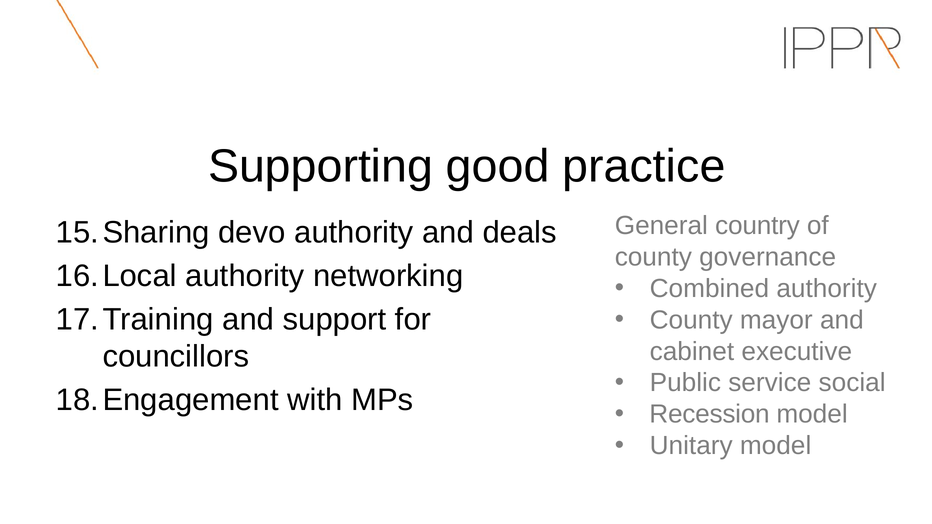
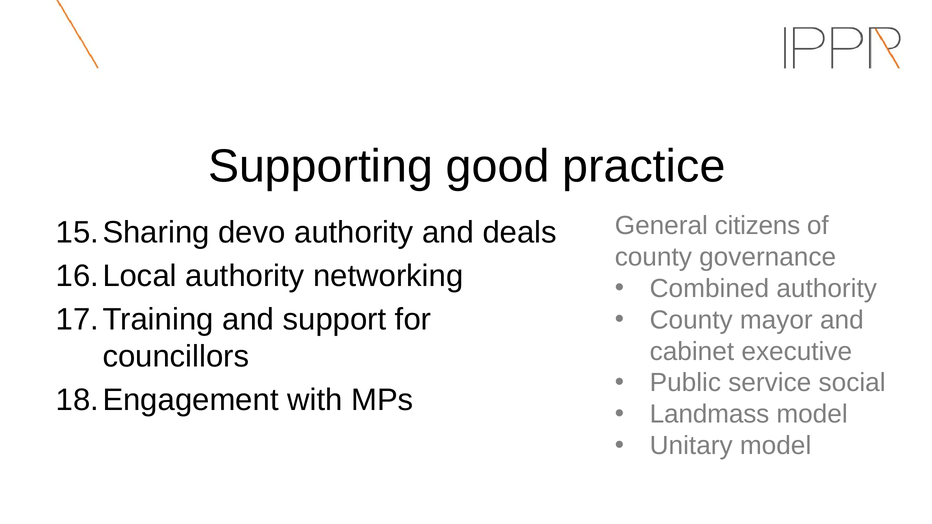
country: country -> citizens
Recession: Recession -> Landmass
